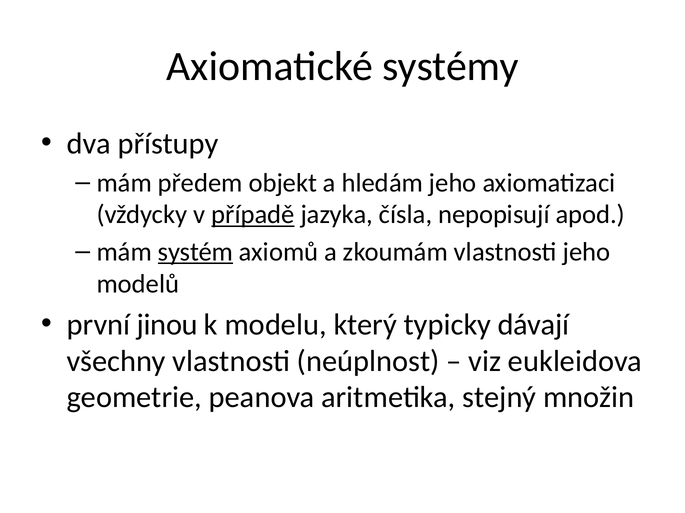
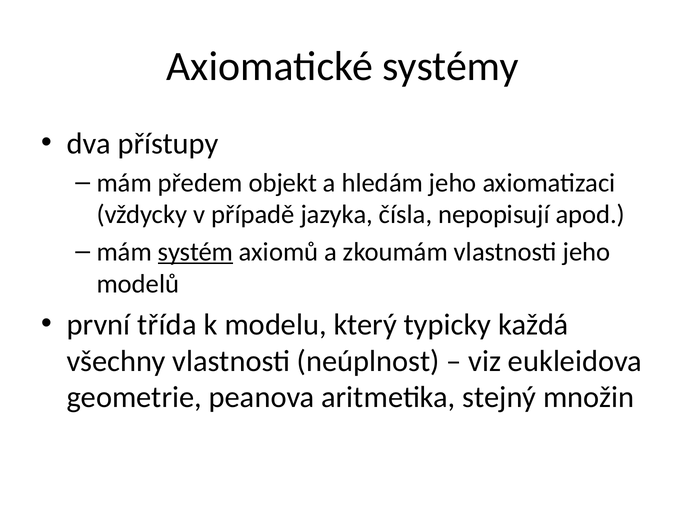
případě underline: present -> none
jinou: jinou -> třída
dávají: dávají -> každá
